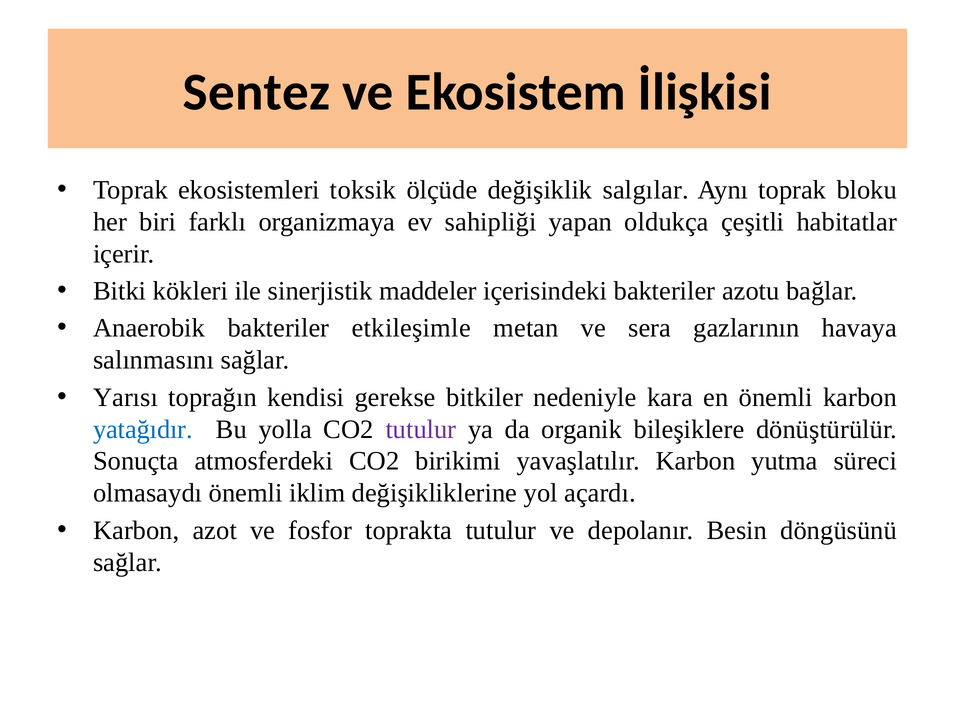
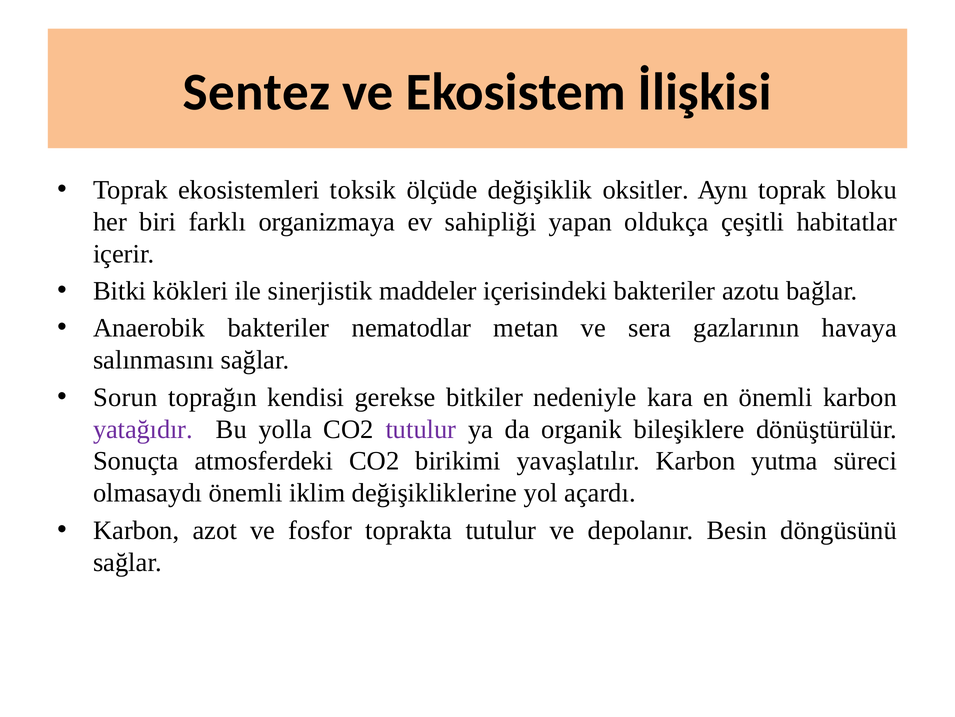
salgılar: salgılar -> oksitler
etkileşimle: etkileşimle -> nematodlar
Yarısı: Yarısı -> Sorun
yatağıdır colour: blue -> purple
